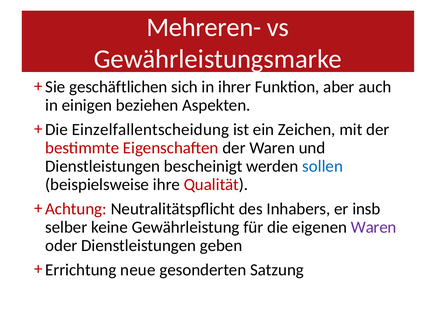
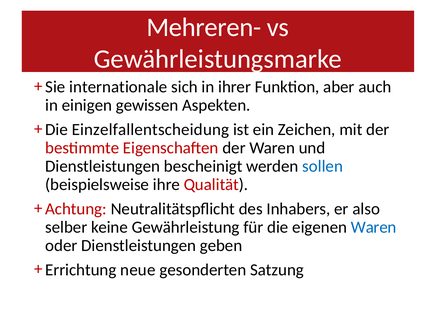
geschäftlichen: geschäftlichen -> internationale
beziehen: beziehen -> gewissen
insb: insb -> also
Waren at (374, 227) colour: purple -> blue
